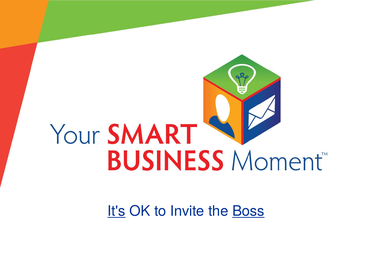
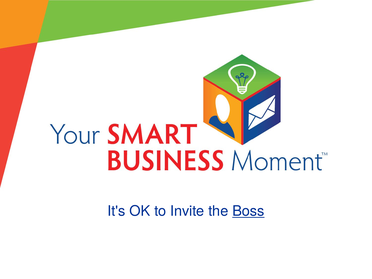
It's underline: present -> none
